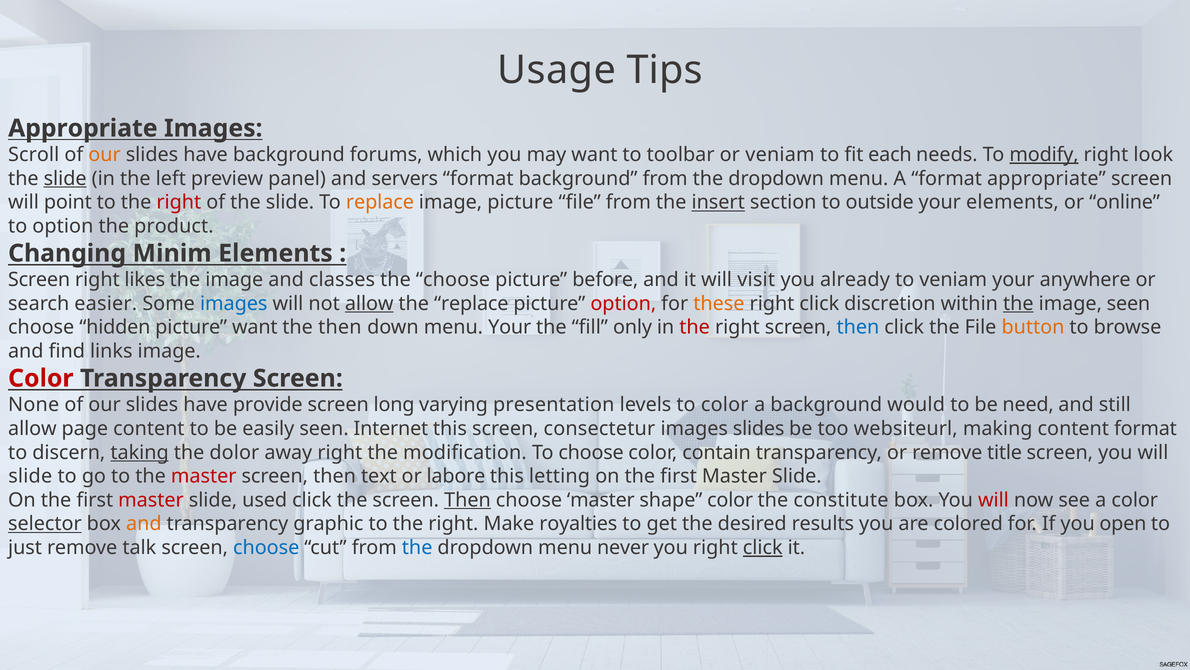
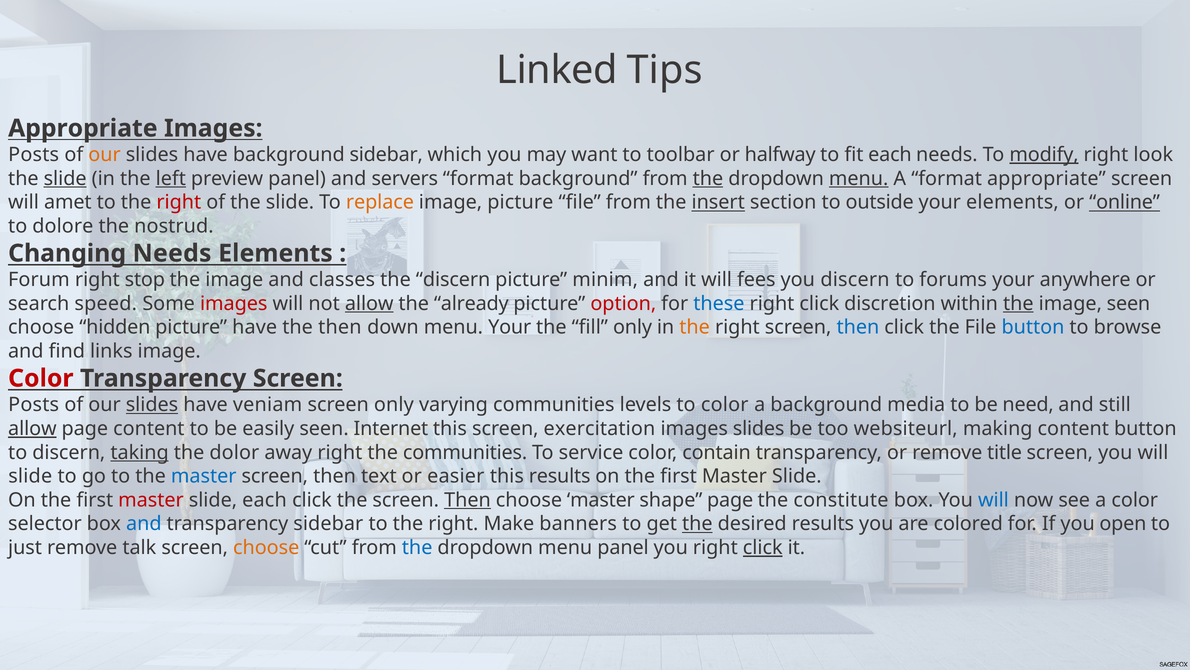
Usage: Usage -> Linked
Scroll at (34, 155): Scroll -> Posts
background forums: forums -> sidebar
or veniam: veniam -> halfway
left underline: none -> present
the at (708, 178) underline: none -> present
menu at (859, 178) underline: none -> present
point: point -> amet
online underline: none -> present
to option: option -> dolore
product: product -> nostrud
Changing Minim: Minim -> Needs
Screen at (39, 280): Screen -> Forum
likes: likes -> stop
the choose: choose -> discern
before: before -> minim
visit: visit -> fees
you already: already -> discern
to veniam: veniam -> forums
easier: easier -> speed
images at (234, 303) colour: blue -> red
the replace: replace -> already
these colour: orange -> blue
picture want: want -> have
the at (695, 327) colour: red -> orange
button at (1033, 327) colour: orange -> blue
None at (34, 404): None -> Posts
slides at (152, 404) underline: none -> present
provide: provide -> veniam
screen long: long -> only
varying presentation: presentation -> communities
would: would -> media
allow at (32, 428) underline: none -> present
consectetur: consectetur -> exercitation
content format: format -> button
the modification: modification -> communities
To choose: choose -> service
master at (204, 476) colour: red -> blue
labore: labore -> easier
this letting: letting -> results
slide used: used -> each
shape color: color -> page
will at (993, 500) colour: red -> blue
selector underline: present -> none
and at (144, 523) colour: orange -> blue
transparency graphic: graphic -> sidebar
royalties: royalties -> banners
the at (697, 523) underline: none -> present
choose at (266, 547) colour: blue -> orange
menu never: never -> panel
